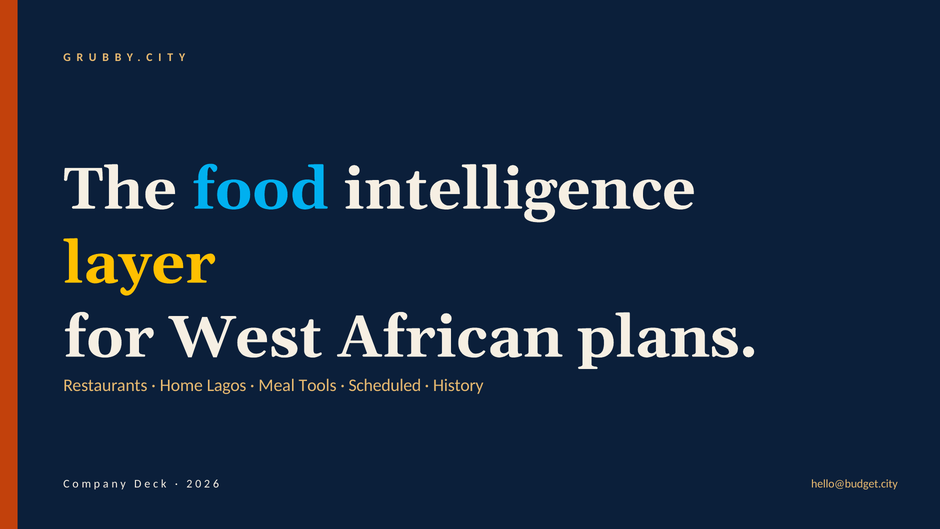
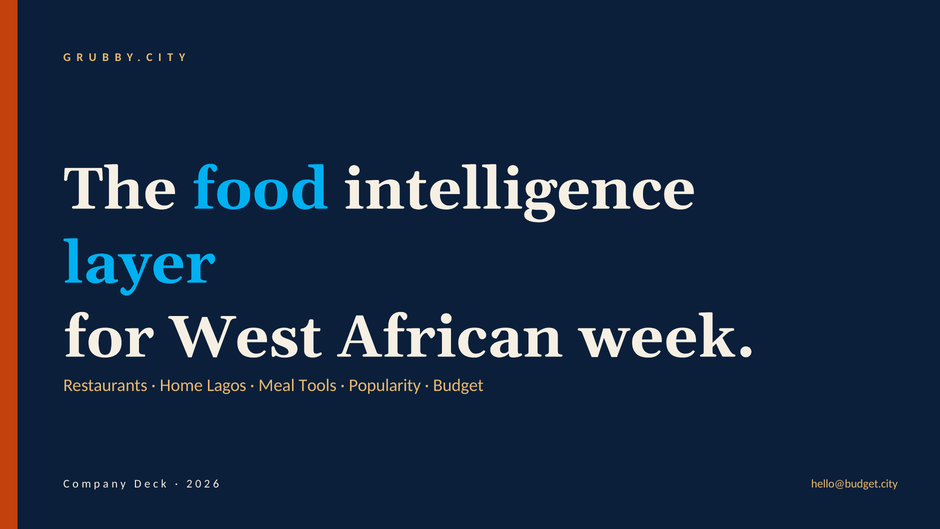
layer colour: yellow -> light blue
plans: plans -> week
Scheduled: Scheduled -> Popularity
History: History -> Budget
